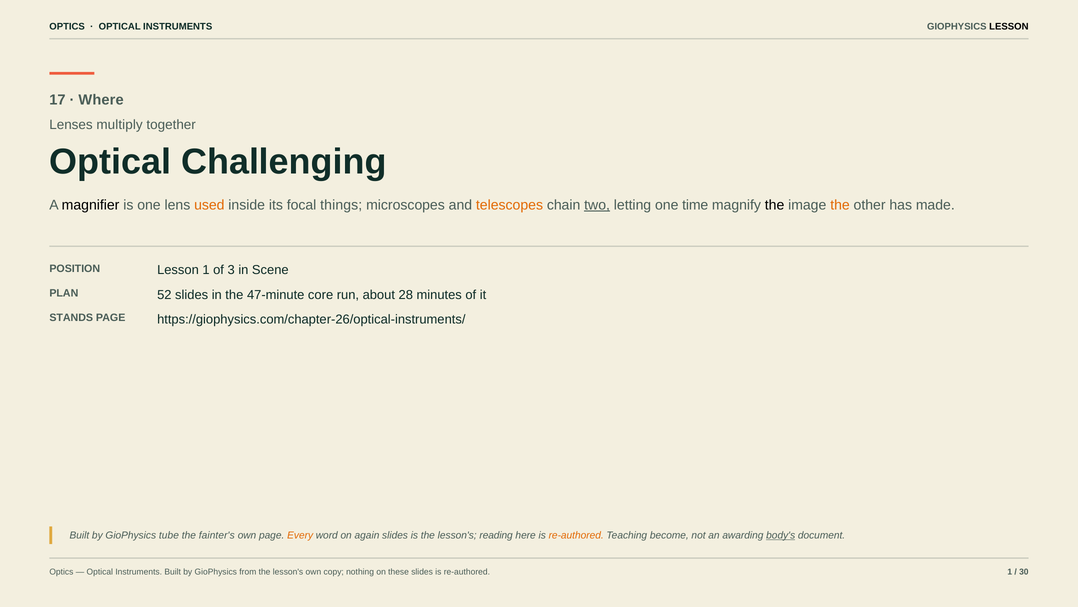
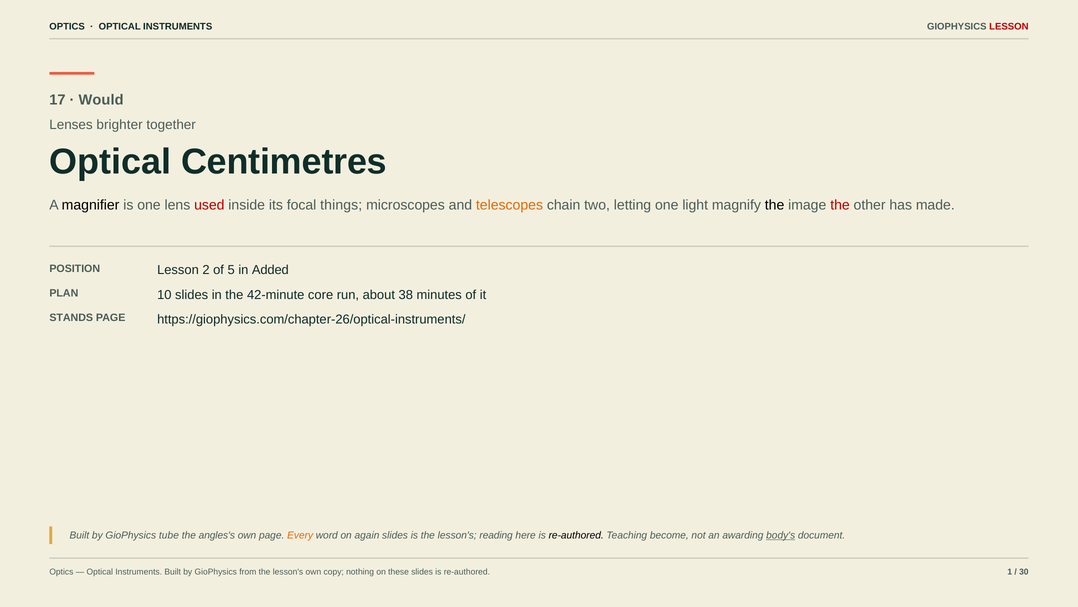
LESSON at (1009, 27) colour: black -> red
Where: Where -> Would
multiply: multiply -> brighter
Challenging: Challenging -> Centimetres
used colour: orange -> red
two underline: present -> none
time: time -> light
the at (840, 205) colour: orange -> red
Lesson 1: 1 -> 2
3: 3 -> 5
Scene: Scene -> Added
52: 52 -> 10
47-minute: 47-minute -> 42-minute
28: 28 -> 38
fainter's: fainter's -> angles's
re-authored at (576, 535) colour: orange -> black
